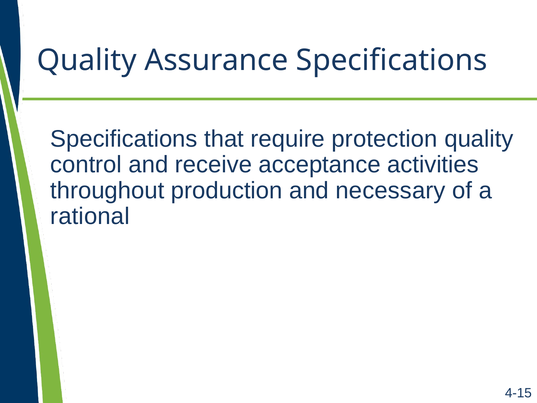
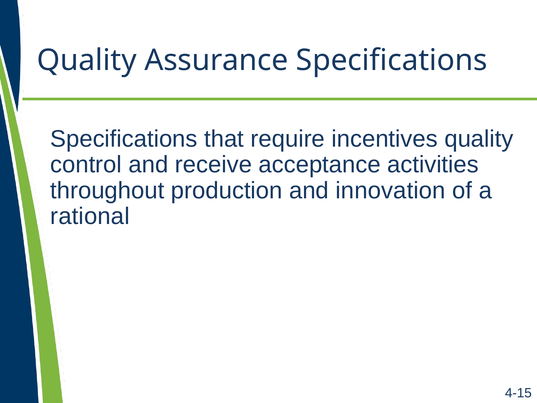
protection: protection -> incentives
necessary: necessary -> innovation
